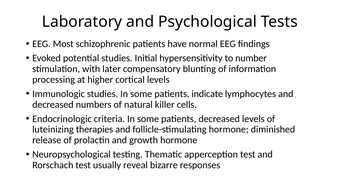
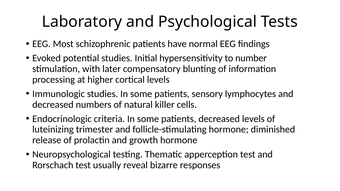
indicate: indicate -> sensory
therapies: therapies -> trimester
